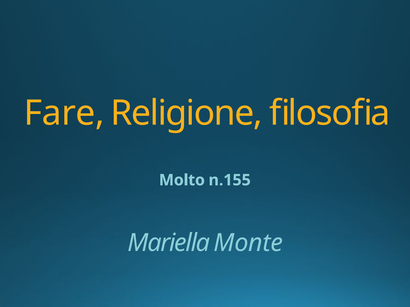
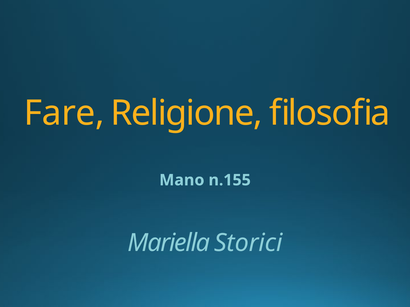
Molto: Molto -> Mano
Monte: Monte -> Storici
